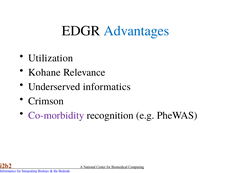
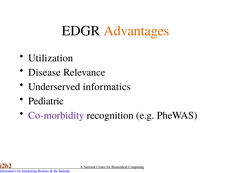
Advantages colour: blue -> orange
Kohane: Kohane -> Disease
Crimson: Crimson -> Pediatric
